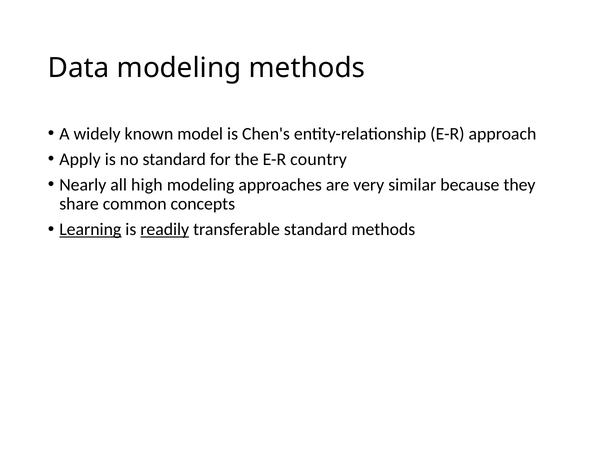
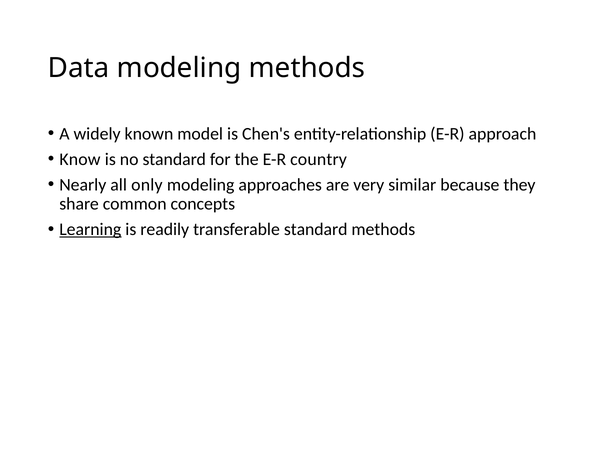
Apply: Apply -> Know
high: high -> only
readily underline: present -> none
